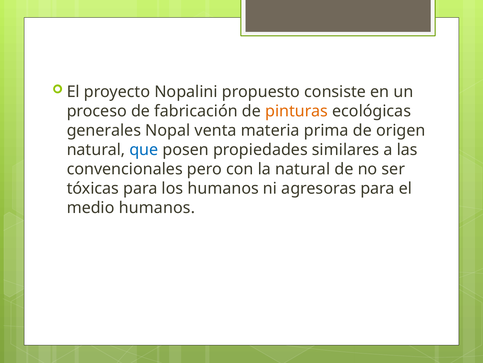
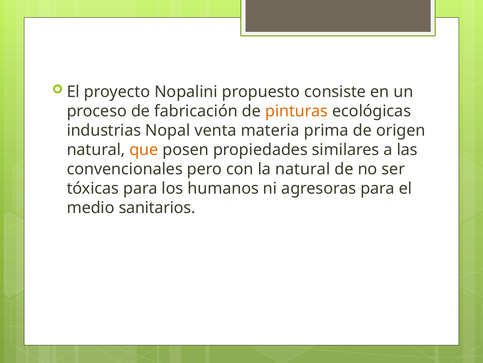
generales: generales -> industrias
que colour: blue -> orange
medio humanos: humanos -> sanitarios
